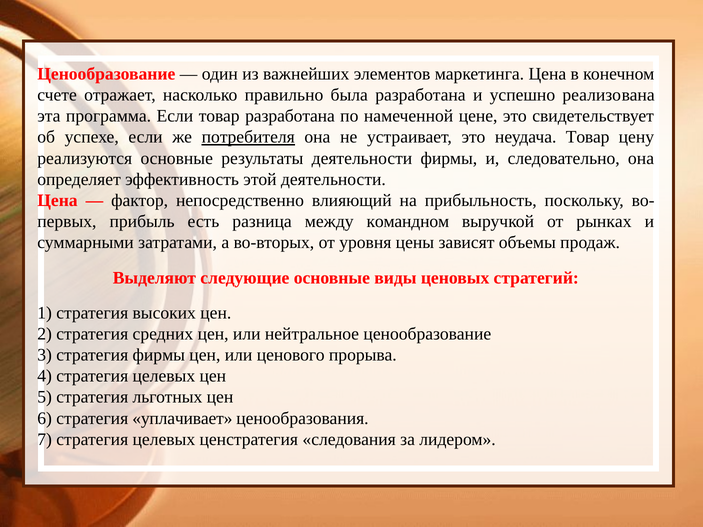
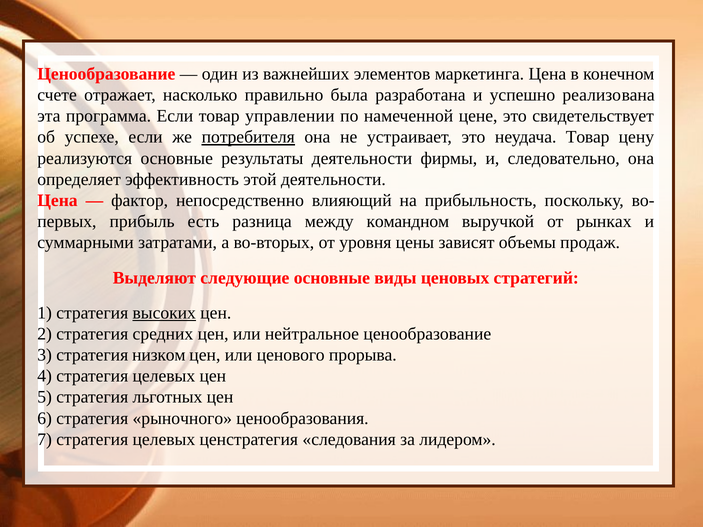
товар разработана: разработана -> управлении
высоких underline: none -> present
стратегия фирмы: фирмы -> низком
уплачивает: уплачивает -> рыночного
